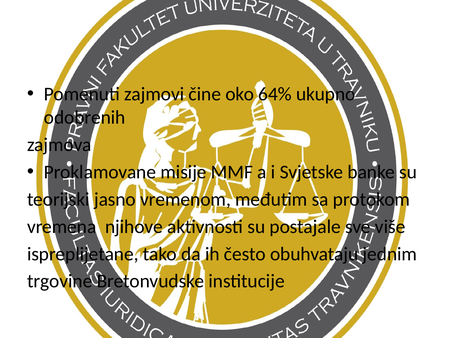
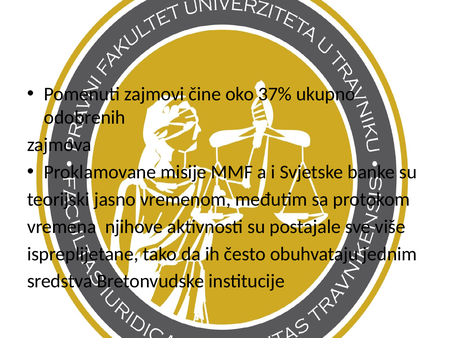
64%: 64% -> 37%
trgovine: trgovine -> sredstva
